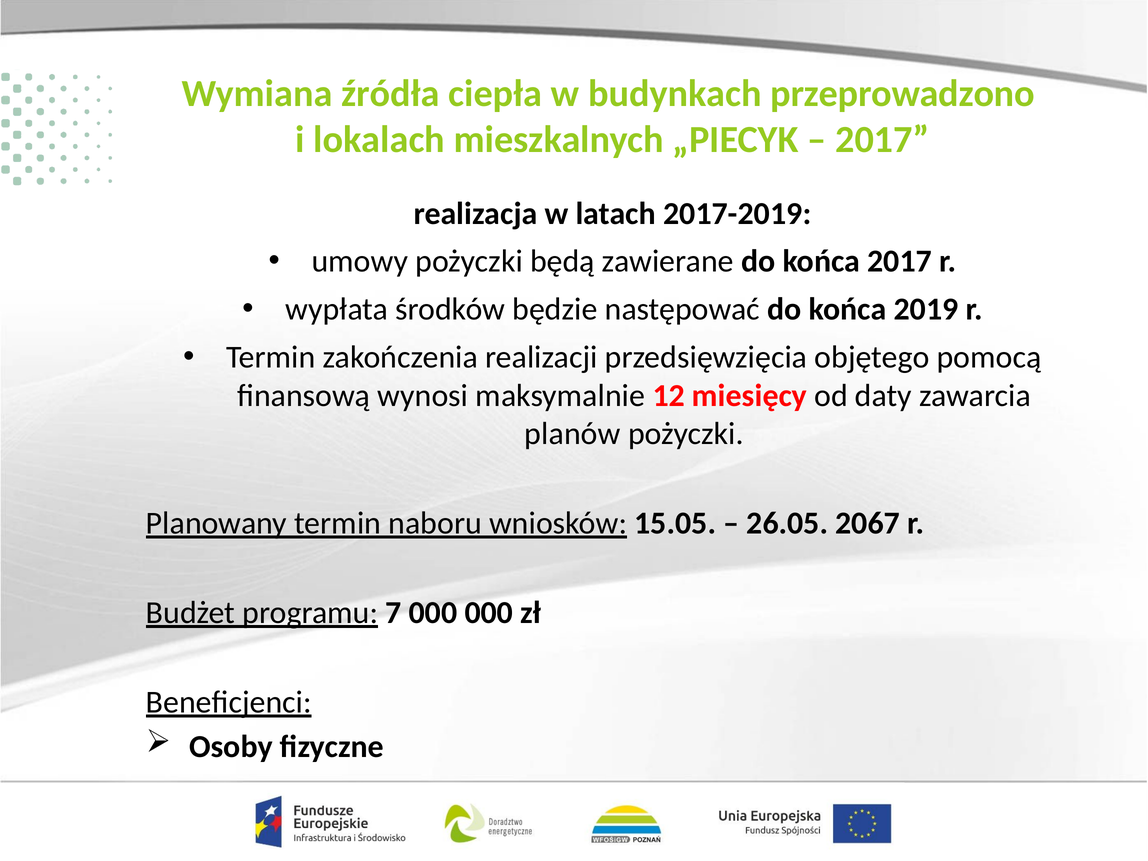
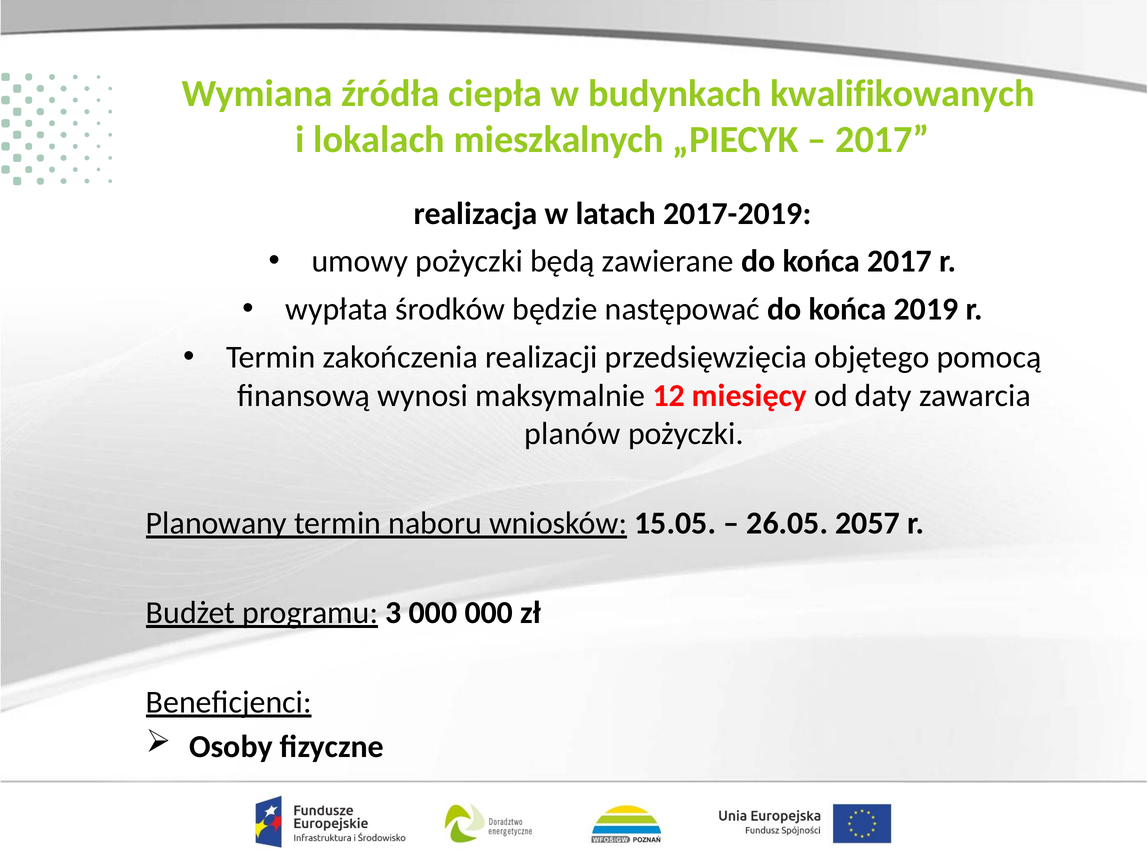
przeprowadzono: przeprowadzono -> kwalifikowanych
2067: 2067 -> 2057
7: 7 -> 3
